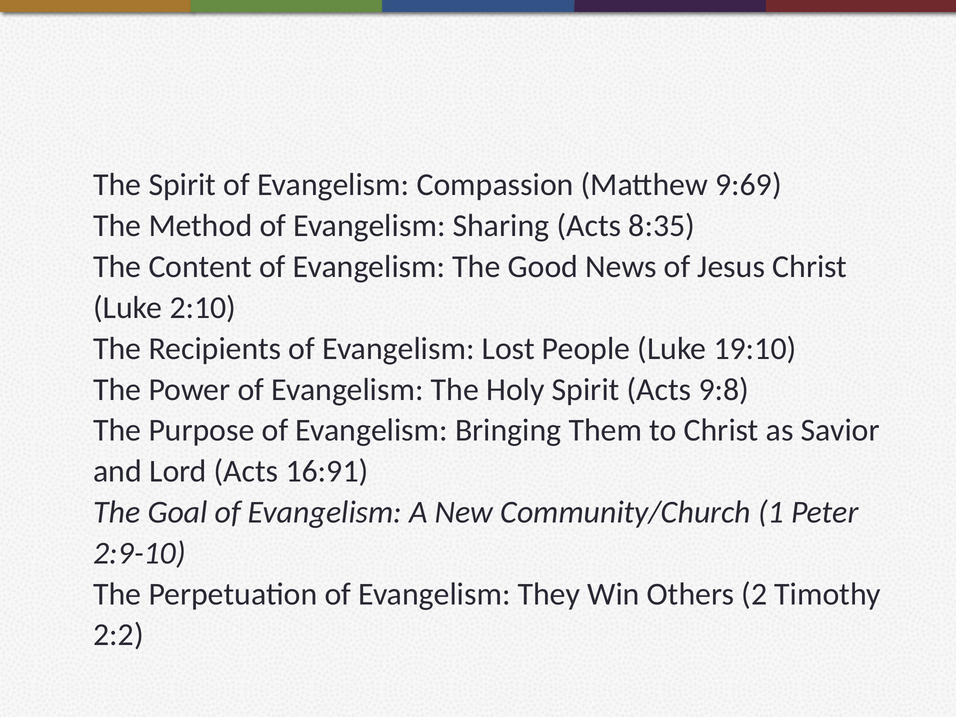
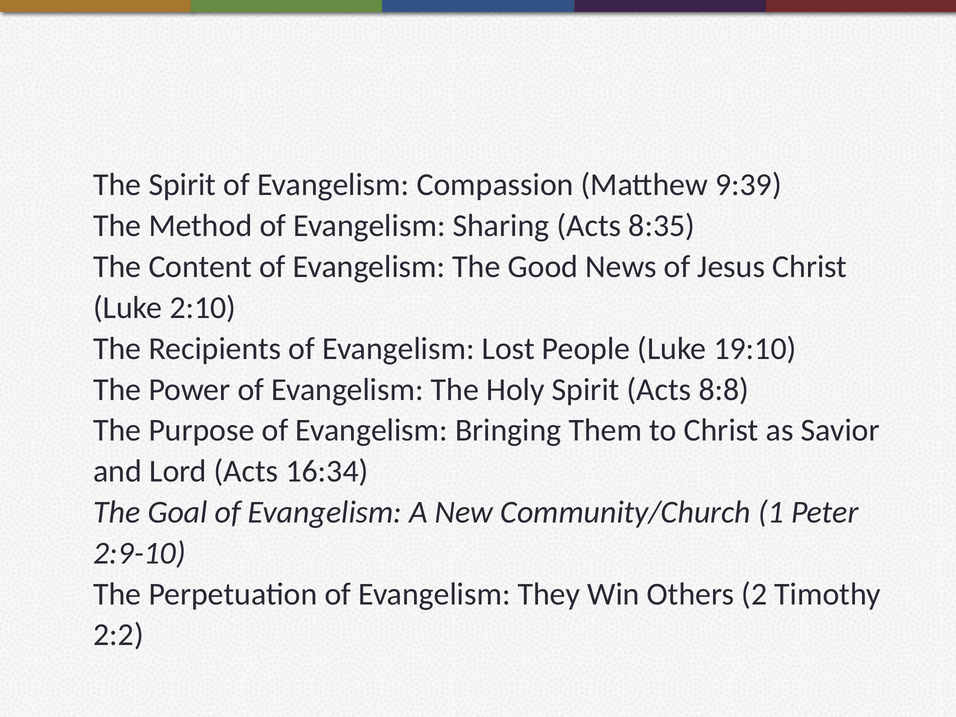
9:69: 9:69 -> 9:39
9:8: 9:8 -> 8:8
16:91: 16:91 -> 16:34
